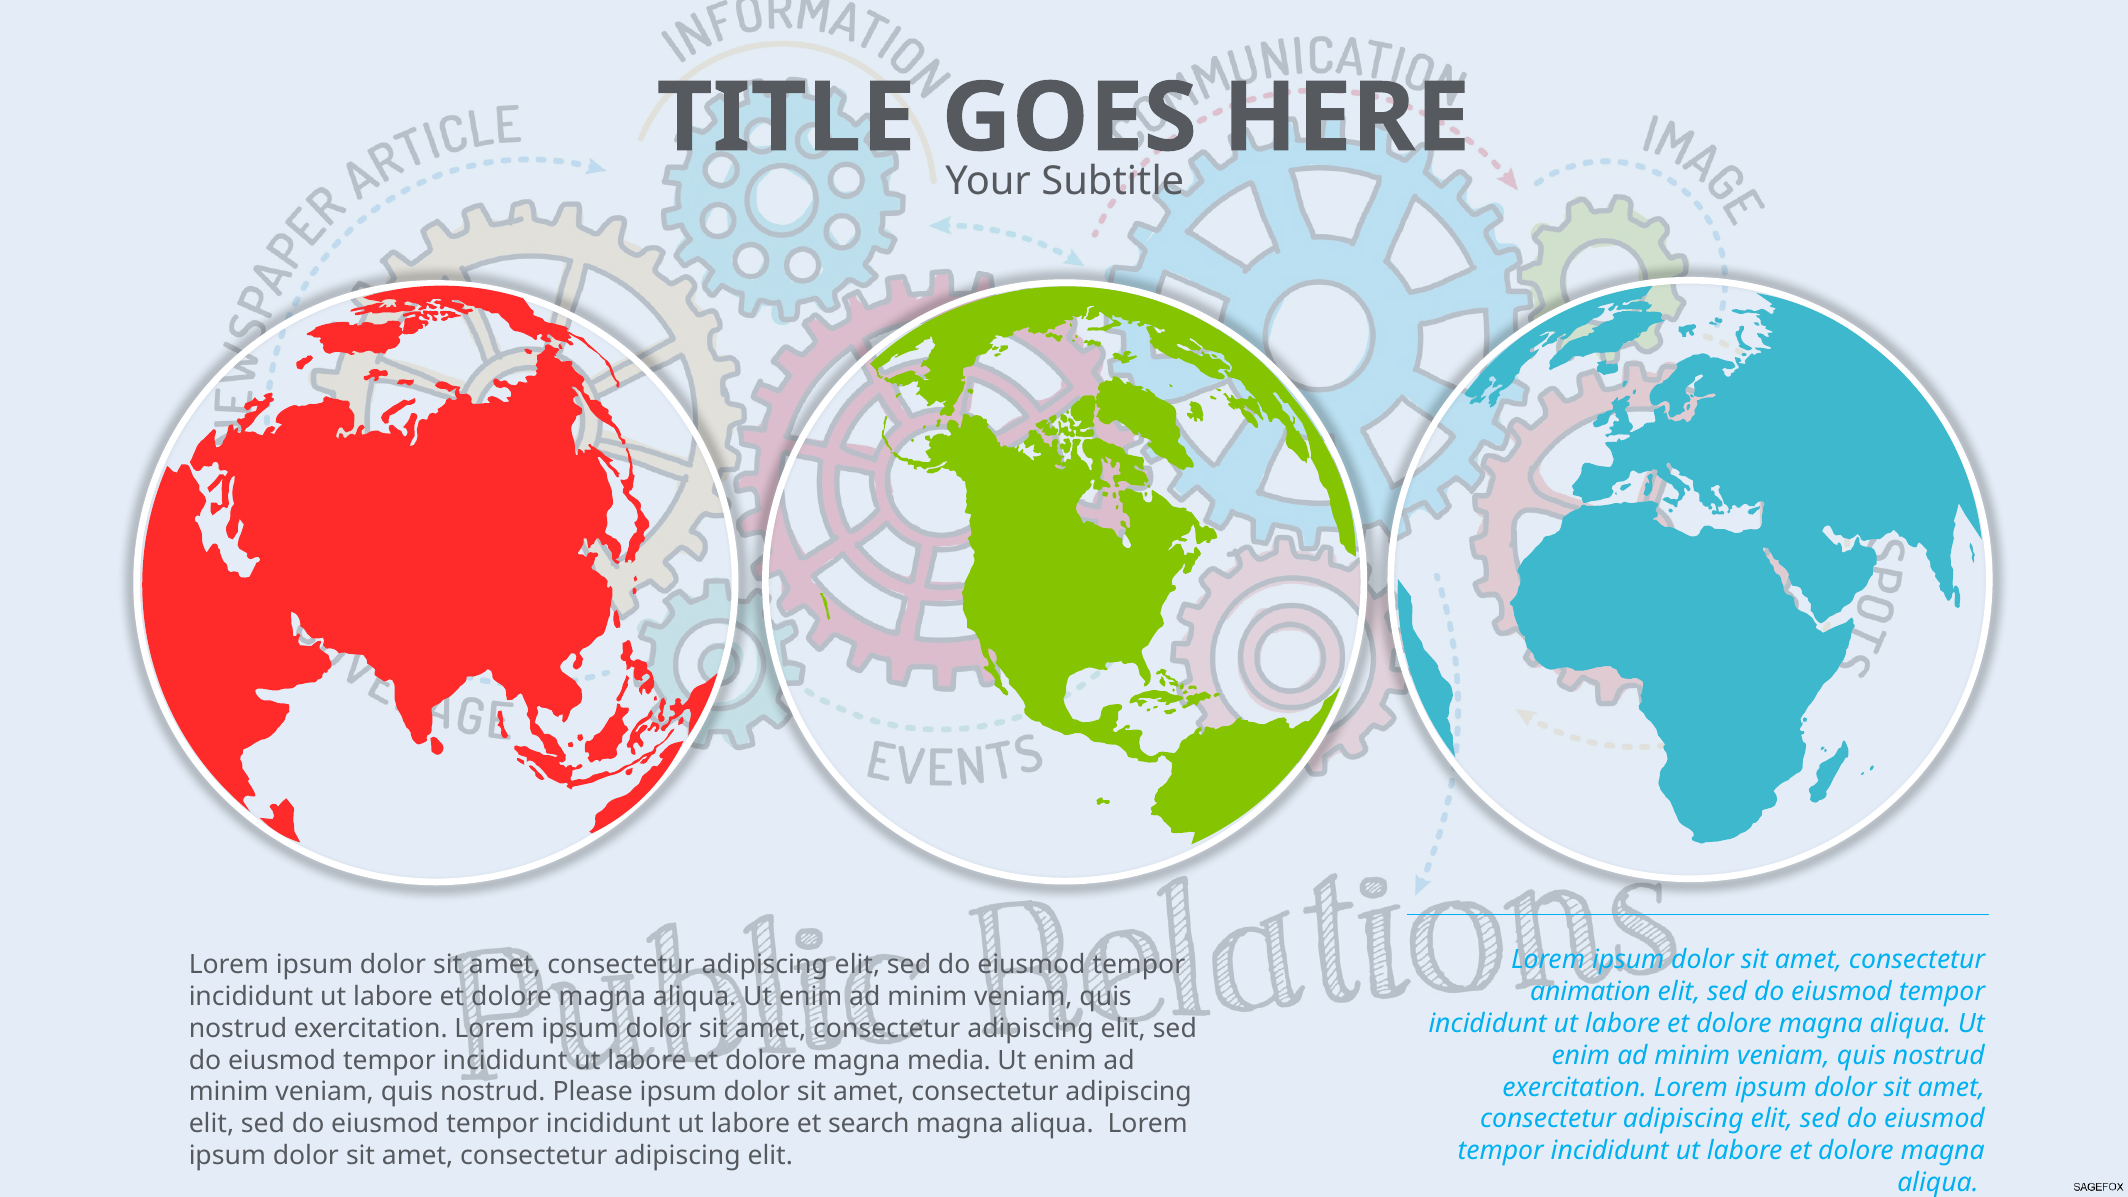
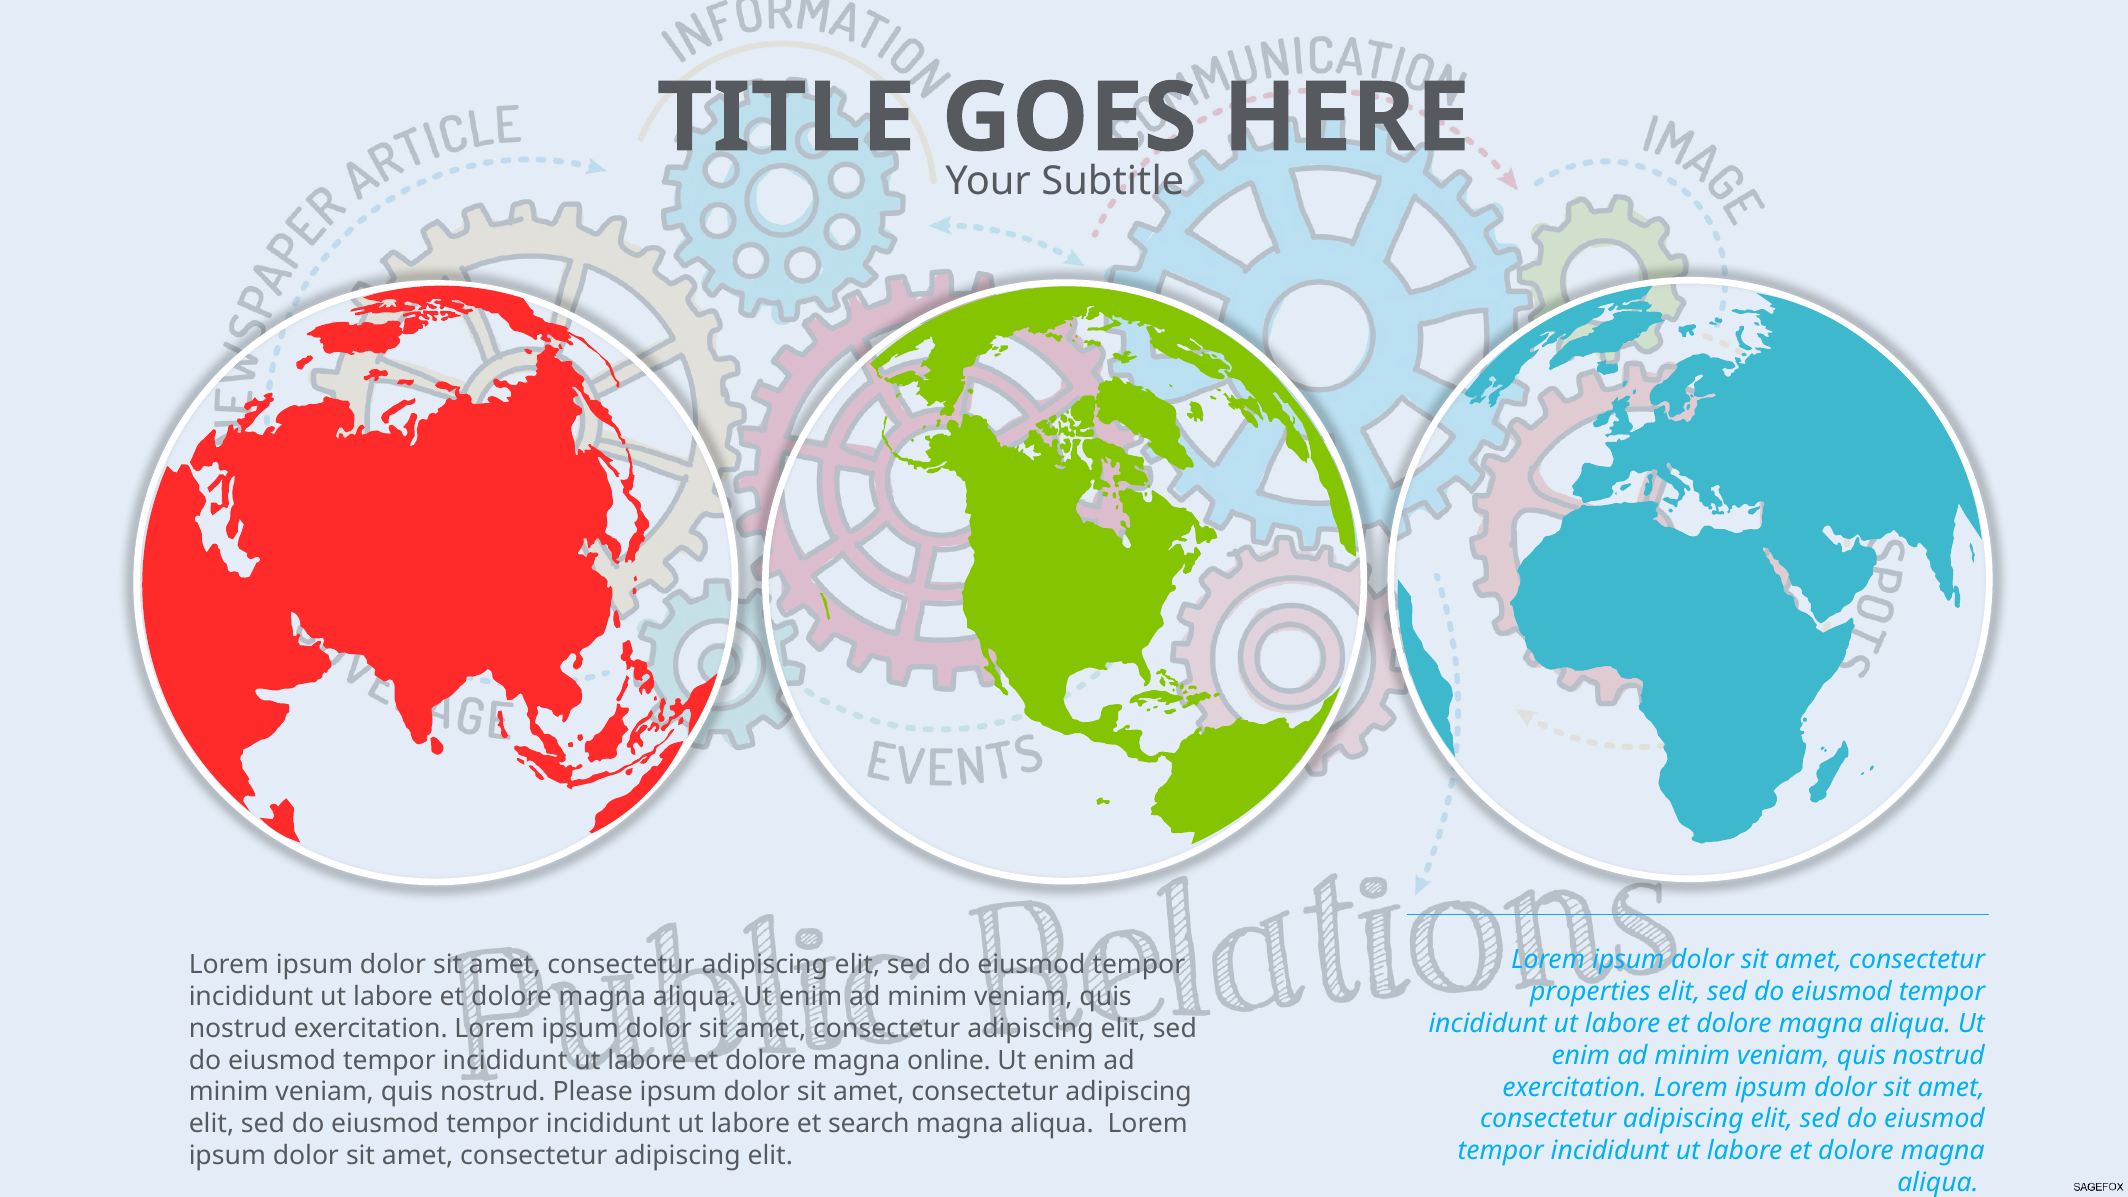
animation: animation -> properties
media: media -> online
